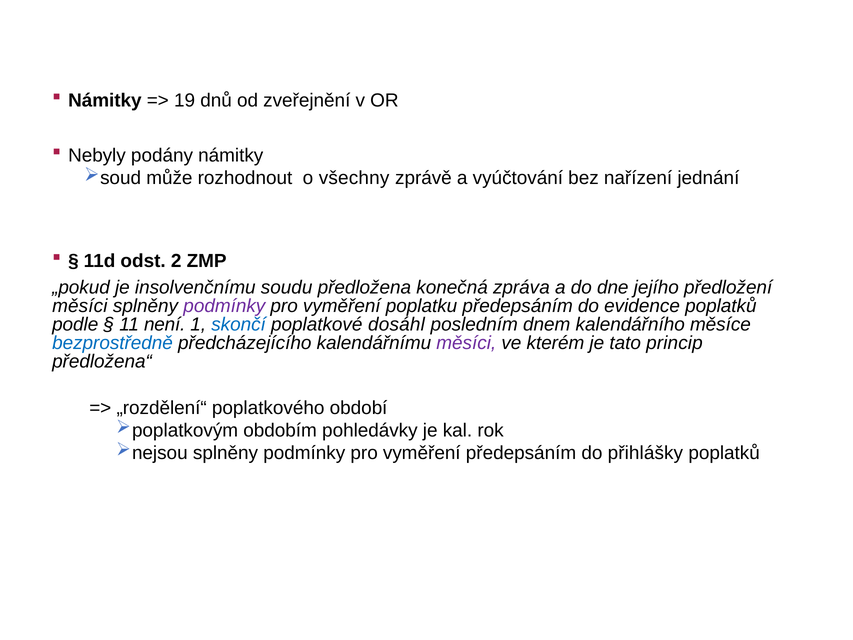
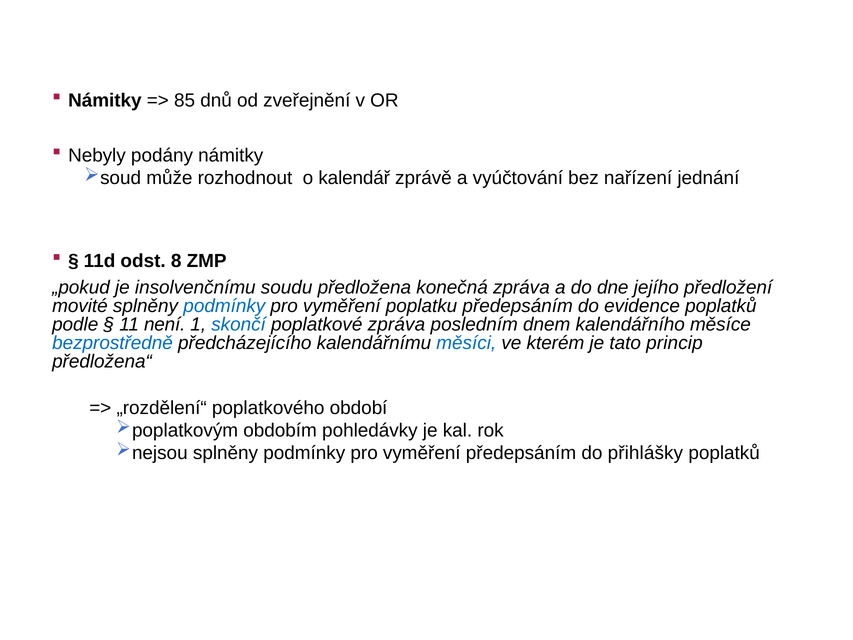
19: 19 -> 85
všechny: všechny -> kalendář
2: 2 -> 8
měsíci at (80, 306): měsíci -> movité
podmínky at (224, 306) colour: purple -> blue
poplatkové dosáhl: dosáhl -> zpráva
měsíci at (466, 343) colour: purple -> blue
